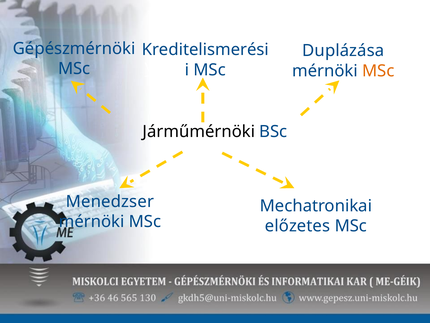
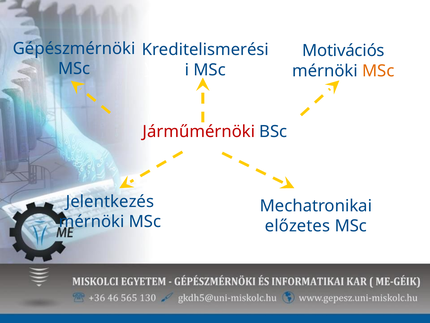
Duplázása: Duplázása -> Motivációs
Járműmérnöki colour: black -> red
Menedzser: Menedzser -> Jelentkezés
